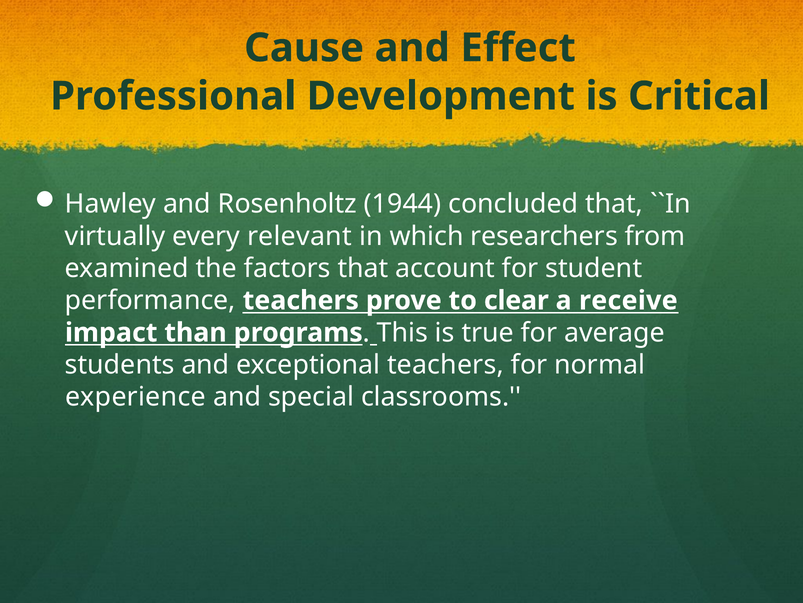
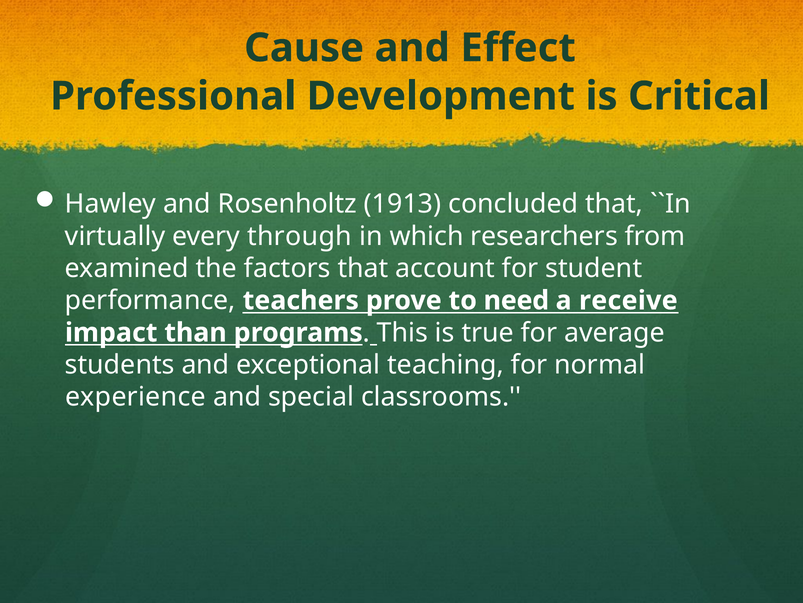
1944: 1944 -> 1913
relevant: relevant -> through
clear: clear -> need
exceptional teachers: teachers -> teaching
